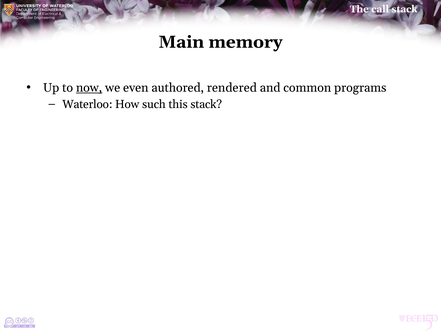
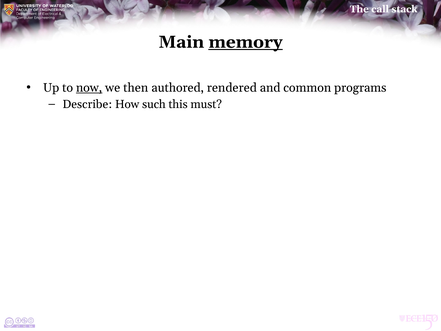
memory underline: none -> present
even: even -> then
Waterloo: Waterloo -> Describe
this stack: stack -> must
